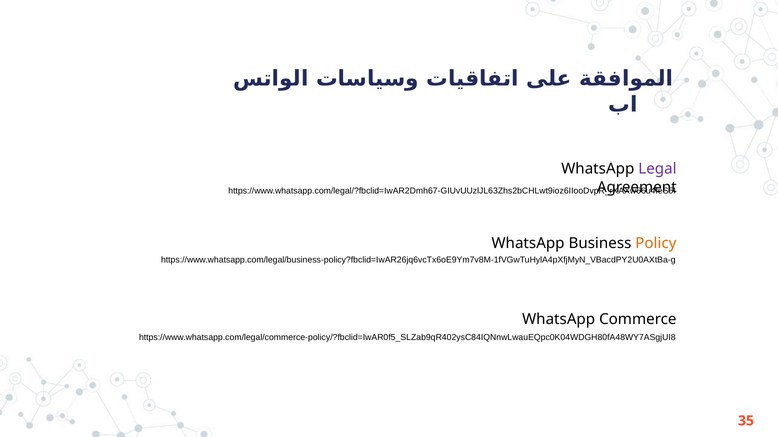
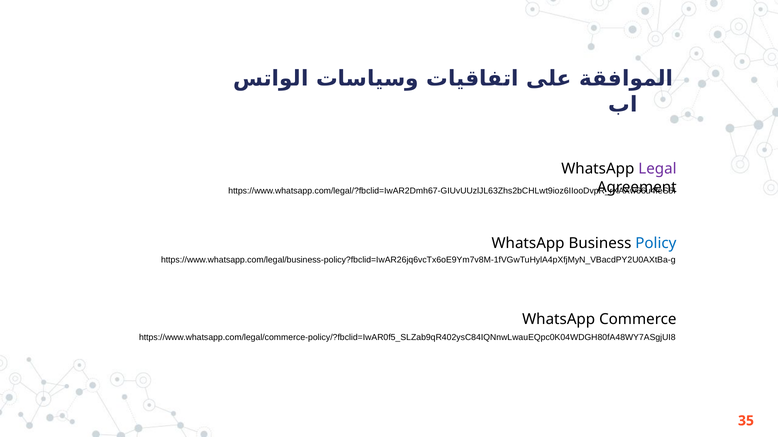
Policy colour: orange -> blue
